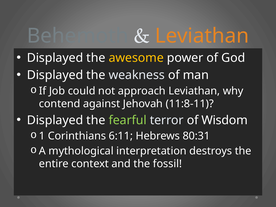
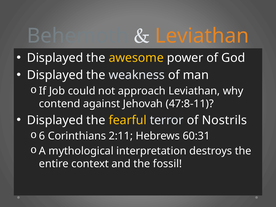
11:8-11: 11:8-11 -> 47:8-11
fearful colour: light green -> yellow
Wisdom: Wisdom -> Nostrils
1: 1 -> 6
6:11: 6:11 -> 2:11
80:31: 80:31 -> 60:31
